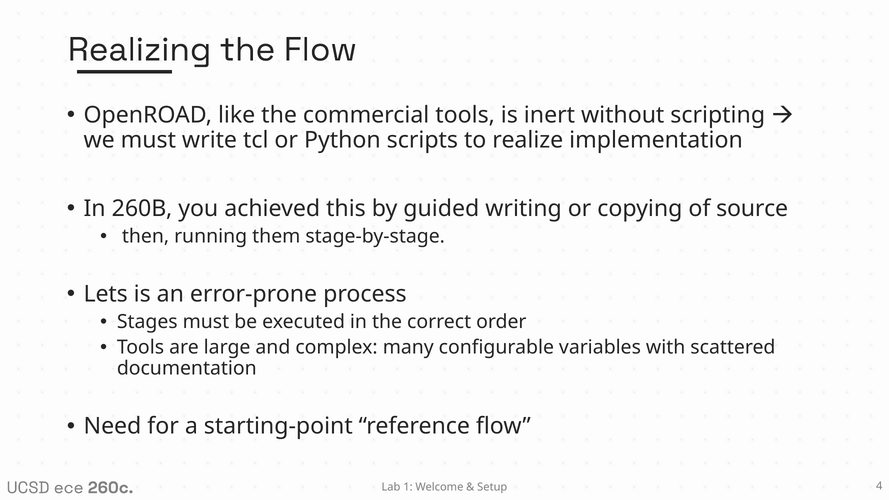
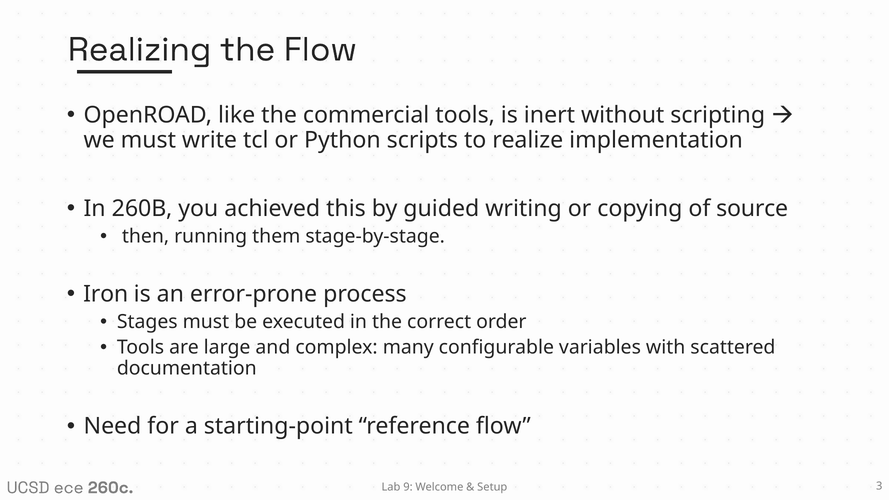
Lets: Lets -> Iron
1: 1 -> 9
4: 4 -> 3
